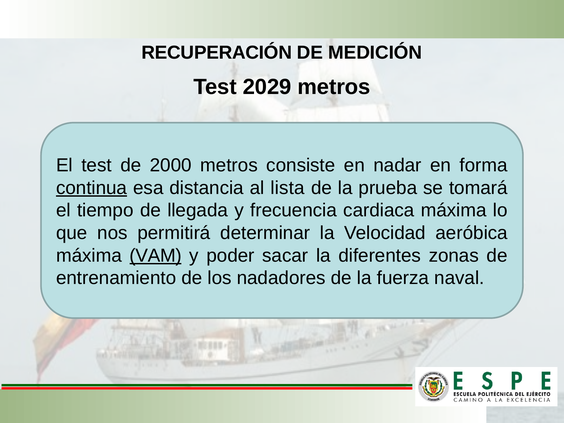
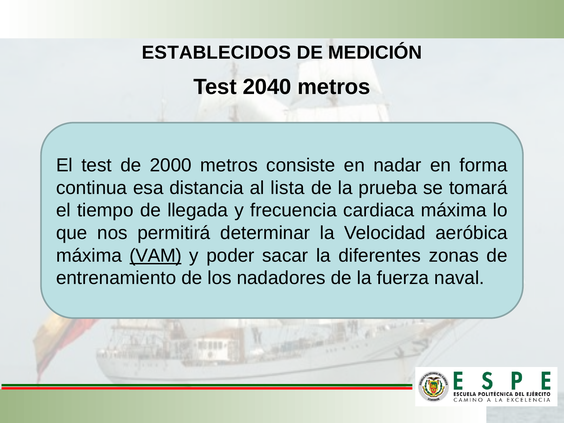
RECUPERACIÓN: RECUPERACIÓN -> ESTABLECIDOS
2029: 2029 -> 2040
continua underline: present -> none
